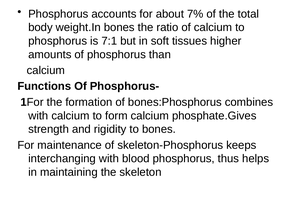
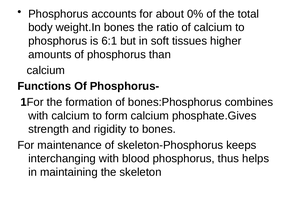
7%: 7% -> 0%
7:1: 7:1 -> 6:1
